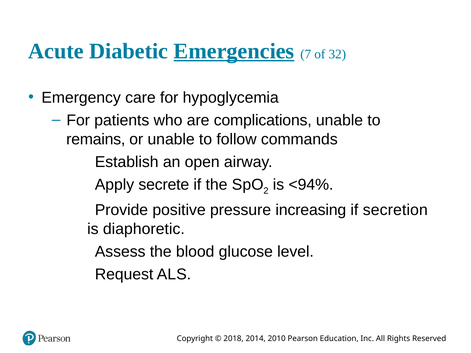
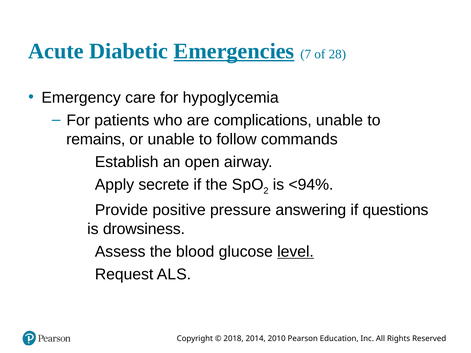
32: 32 -> 28
increasing: increasing -> answering
secretion: secretion -> questions
diaphoretic: diaphoretic -> drowsiness
level underline: none -> present
